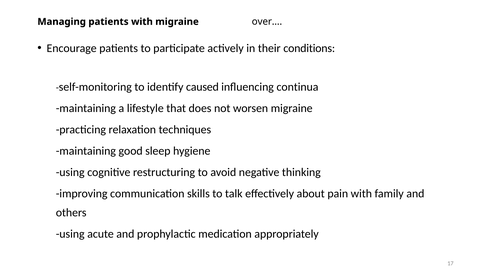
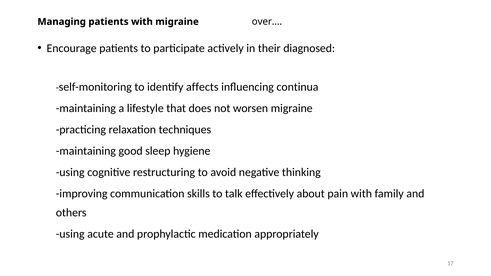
conditions: conditions -> diagnosed
caused: caused -> affects
